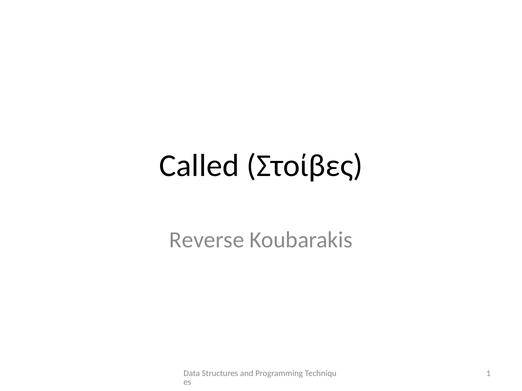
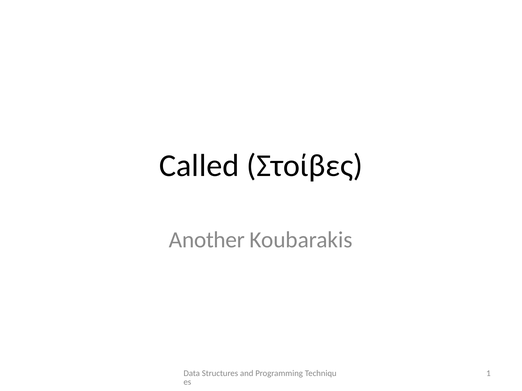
Reverse: Reverse -> Another
